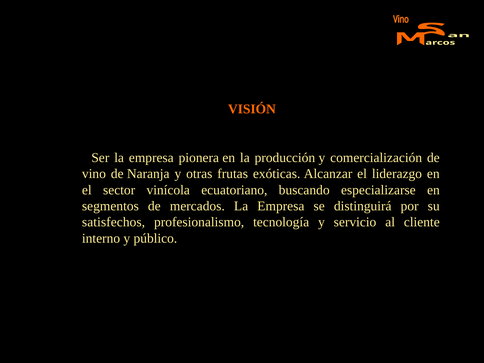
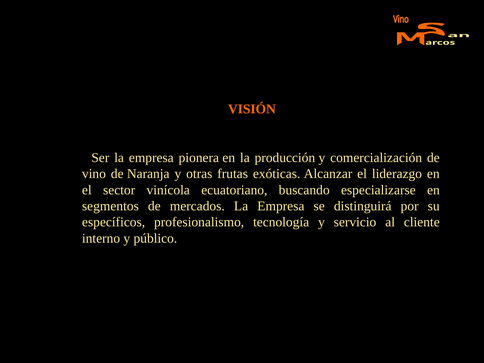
satisfechos: satisfechos -> específicos
